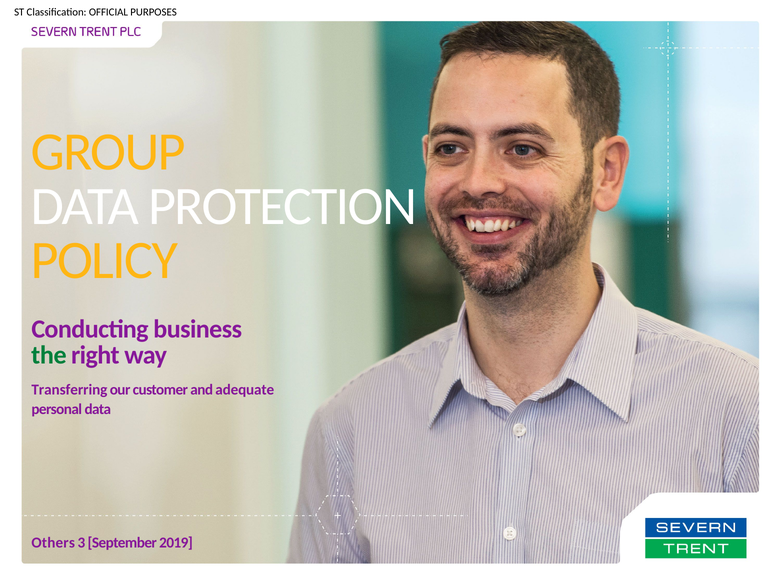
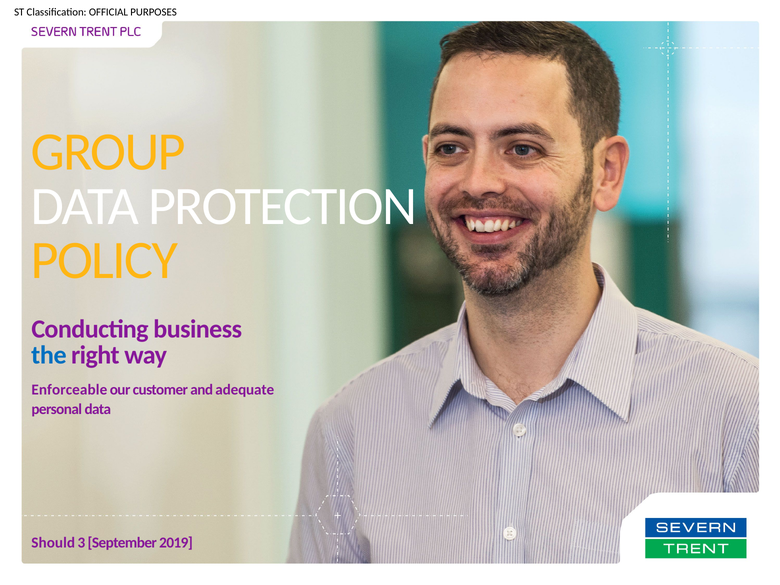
the colour: green -> blue
Transferring: Transferring -> Enforceable
Others: Others -> Should
